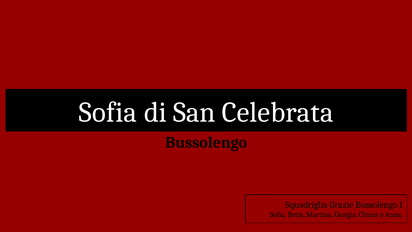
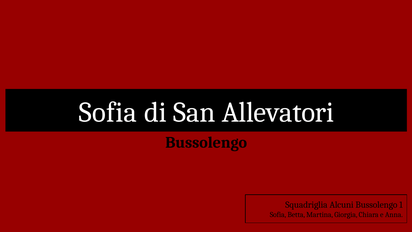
Celebrata: Celebrata -> Allevatori
Grazie: Grazie -> Alcuni
